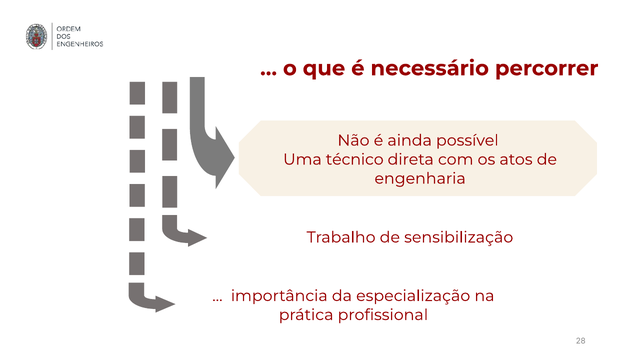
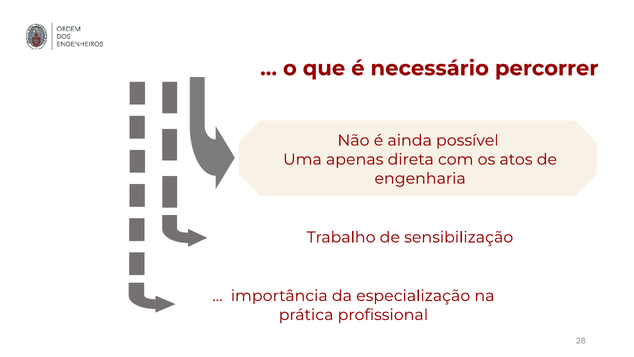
técnico: técnico -> apenas
